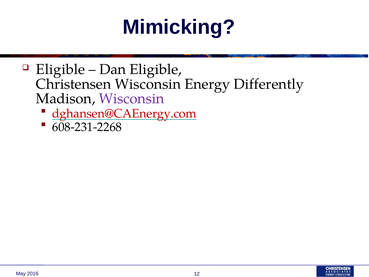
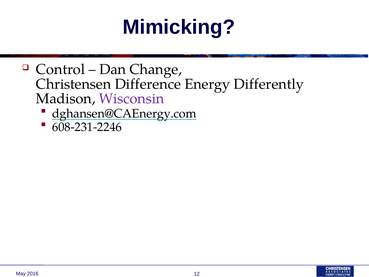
Eligible at (60, 69): Eligible -> Control
Dan Eligible: Eligible -> Change
Christensen Wisconsin: Wisconsin -> Difference
dghansen@CAEnergy.com colour: red -> black
608-231-2268: 608-231-2268 -> 608-231-2246
